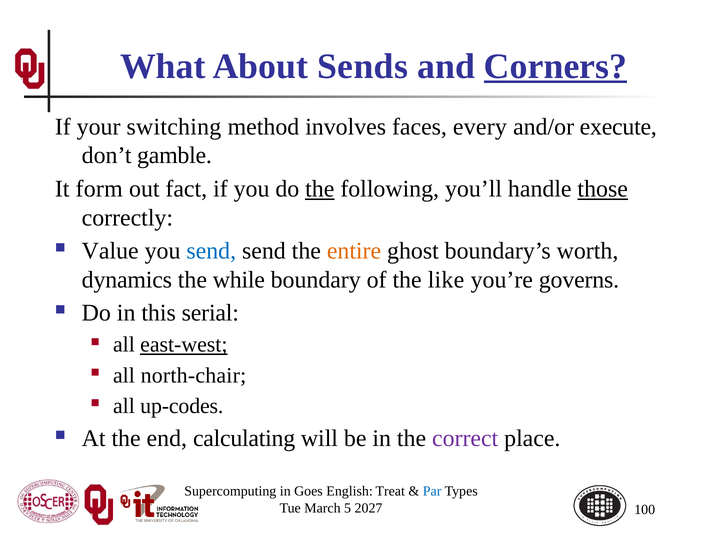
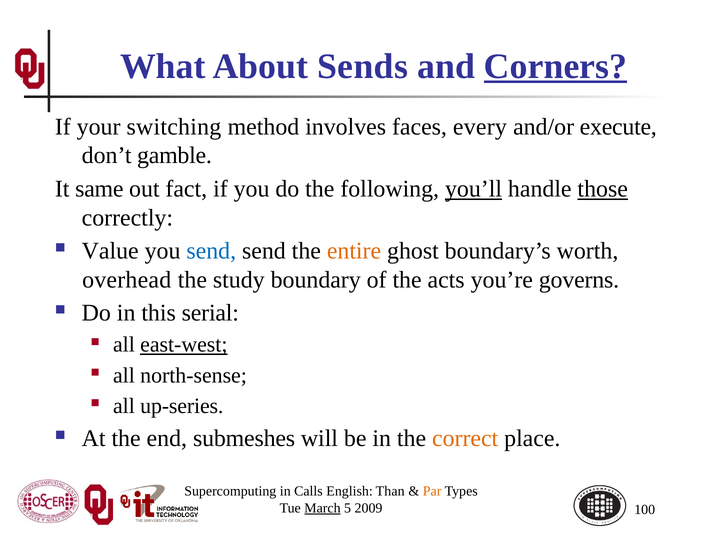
form: form -> same
the at (320, 189) underline: present -> none
you’ll underline: none -> present
dynamics: dynamics -> overhead
while: while -> study
like: like -> acts
north-chair: north-chair -> north-sense
up-codes: up-codes -> up-series
calculating: calculating -> submeshes
correct colour: purple -> orange
Goes: Goes -> Calls
Treat: Treat -> Than
Par colour: blue -> orange
March underline: none -> present
2027: 2027 -> 2009
